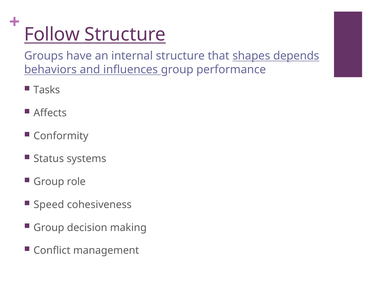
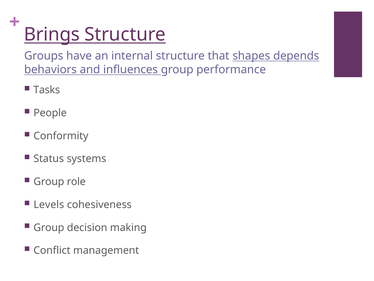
Follow: Follow -> Brings
Affects: Affects -> People
Speed: Speed -> Levels
